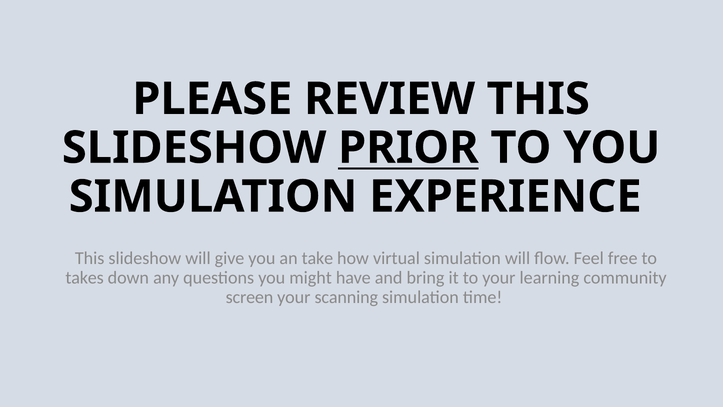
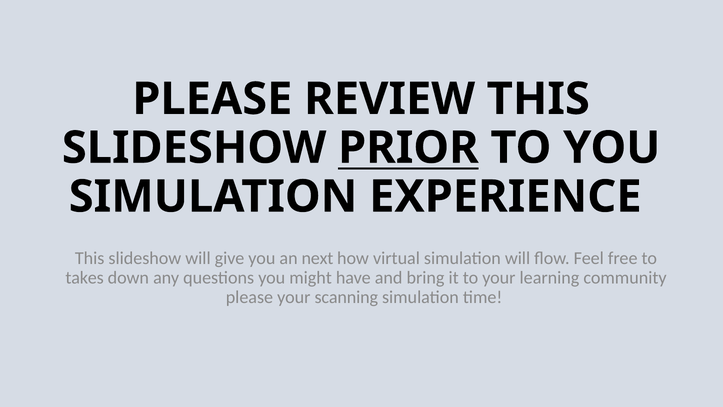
take: take -> next
screen at (250, 297): screen -> please
